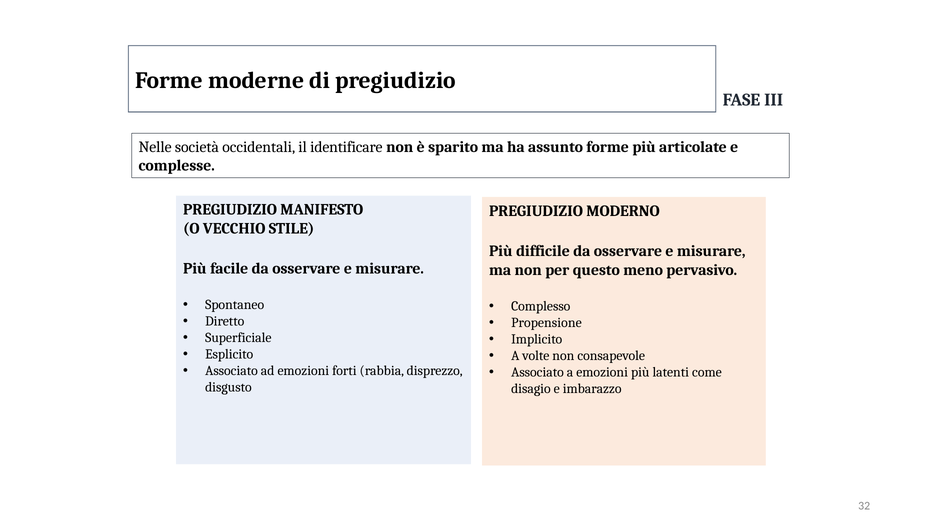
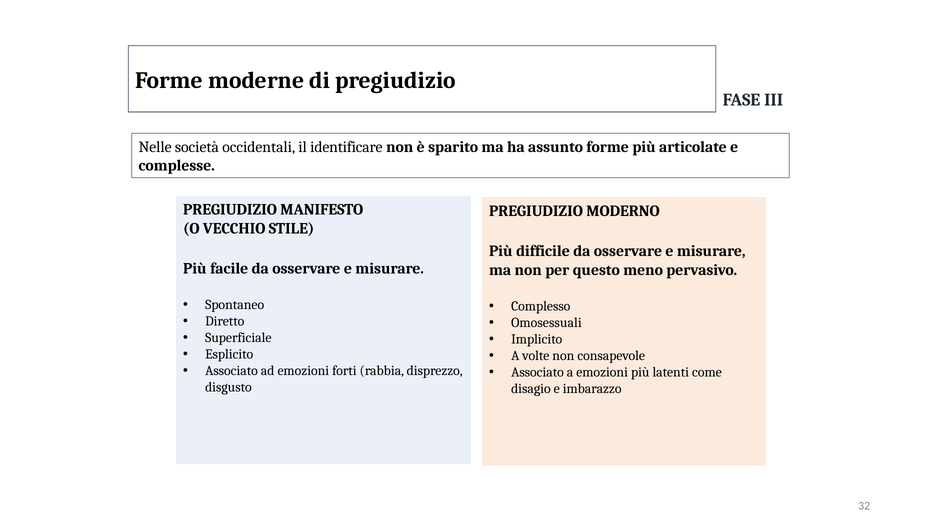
Propensione: Propensione -> Omosessuali
